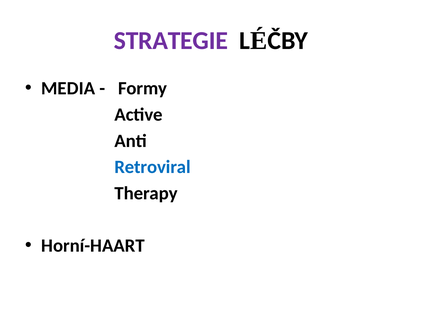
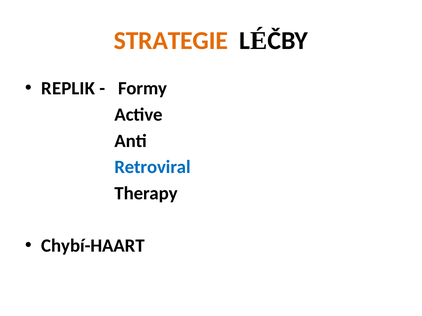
STRATEGIE colour: purple -> orange
MEDIA: MEDIA -> REPLIK
Horní-HAART: Horní-HAART -> Chybí-HAART
